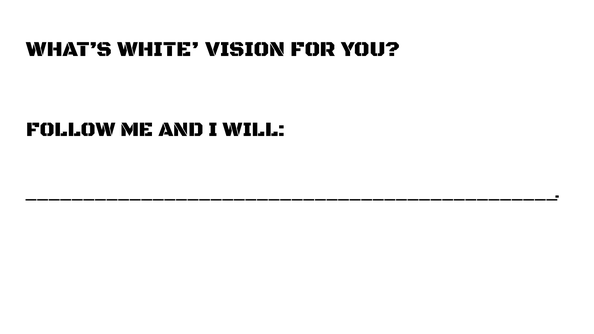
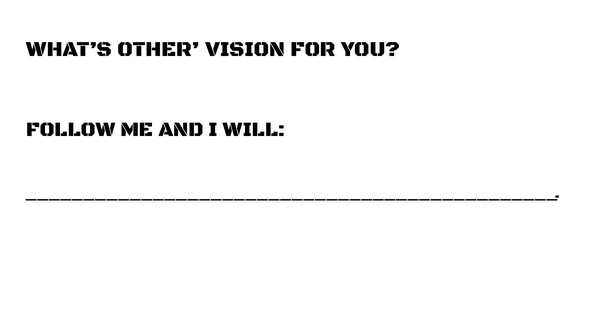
WHITE: WHITE -> OTHER
